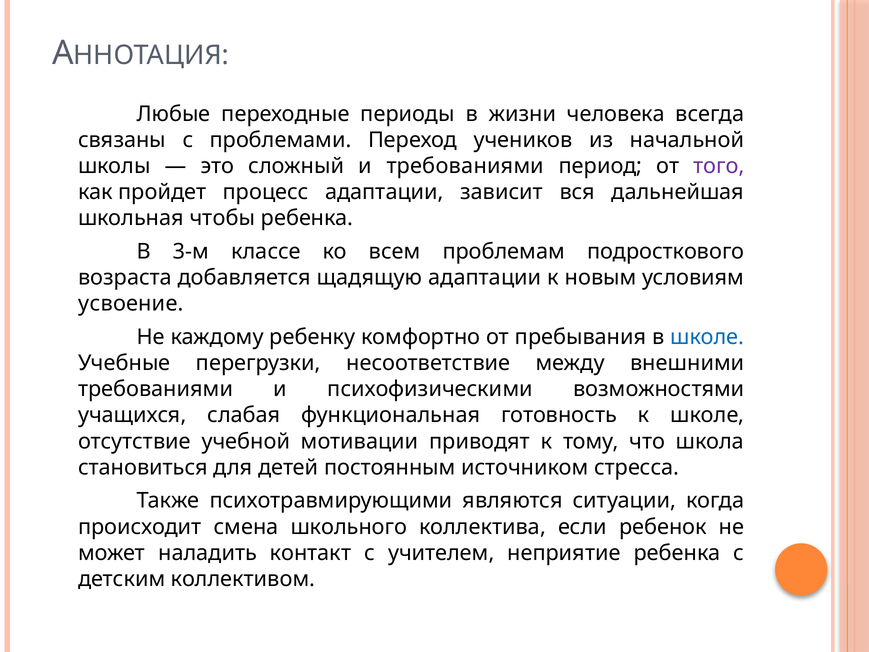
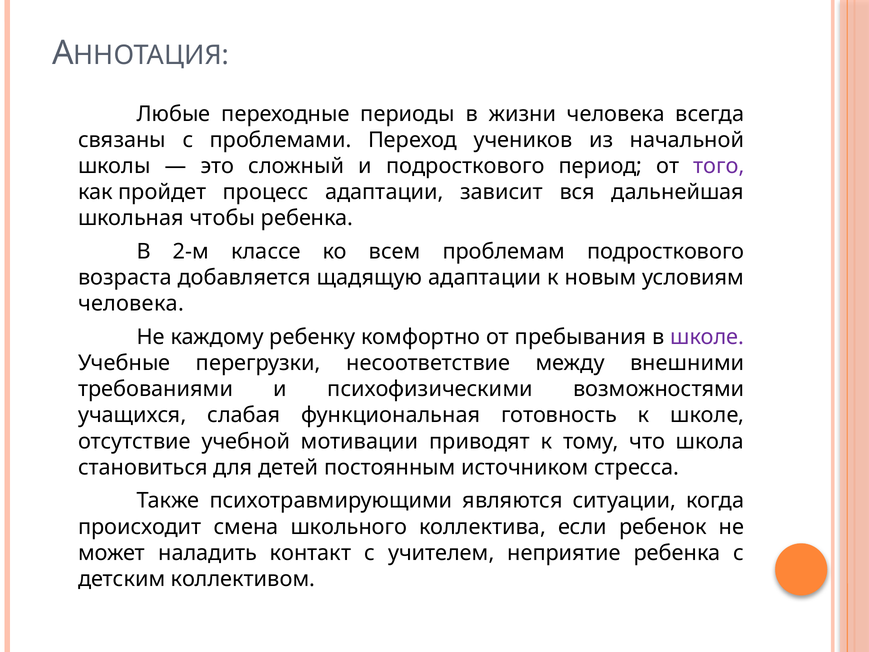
и требованиями: требованиями -> подросткового
3-м: 3-м -> 2-м
усвоение at (131, 304): усвоение -> человека
школе at (707, 337) colour: blue -> purple
